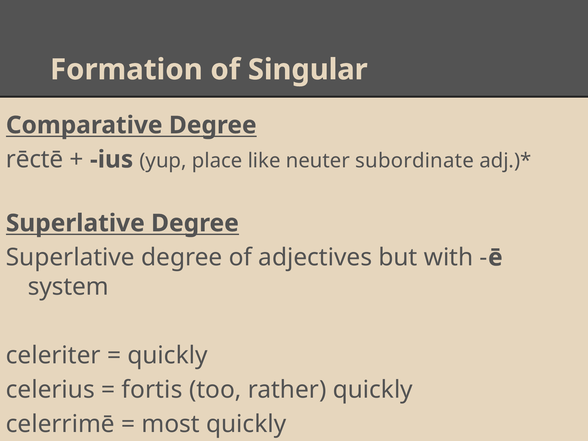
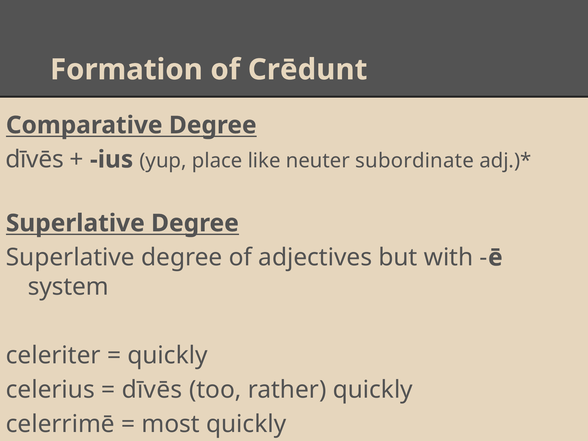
Singular: Singular -> Crēdunt
rēctē at (35, 159): rēctē -> dīvēs
fortis at (152, 390): fortis -> dīvēs
